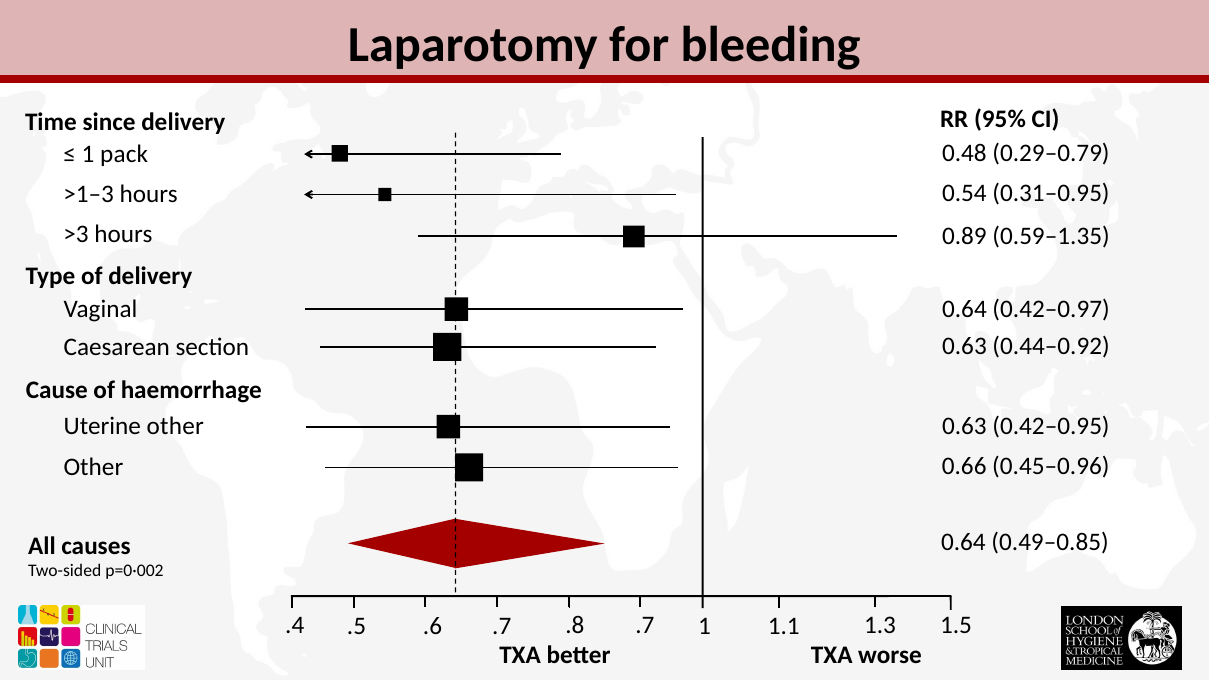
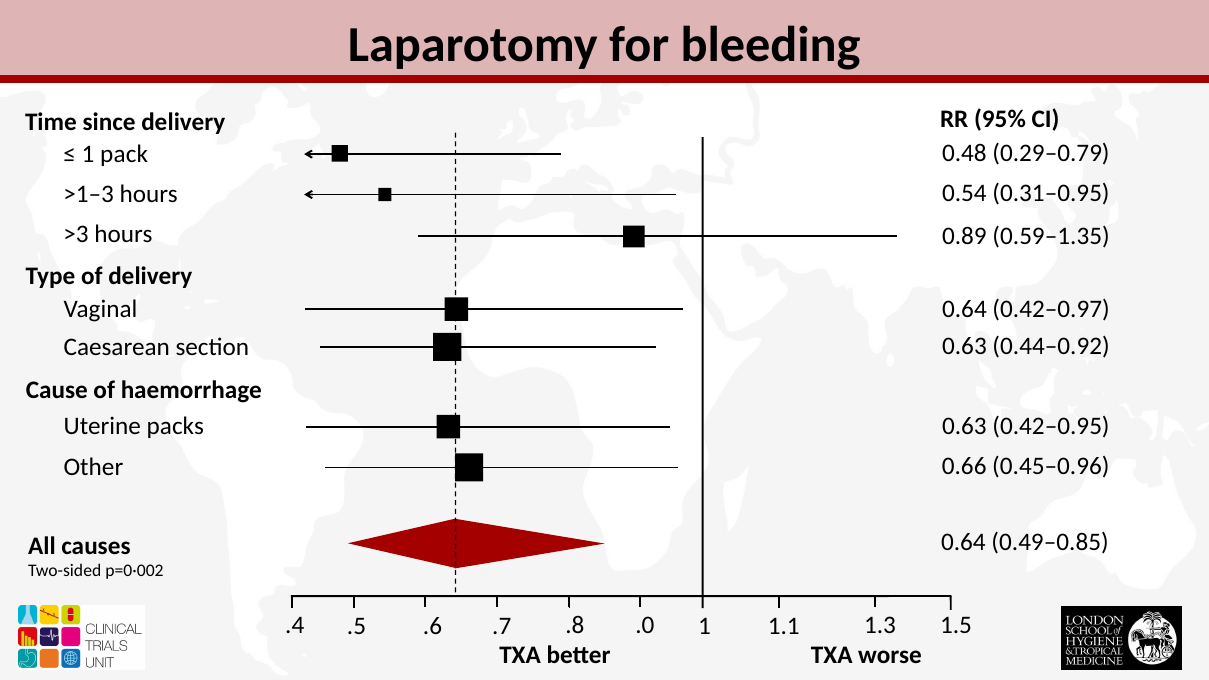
Uterine other: other -> packs
.8 .7: .7 -> .0
